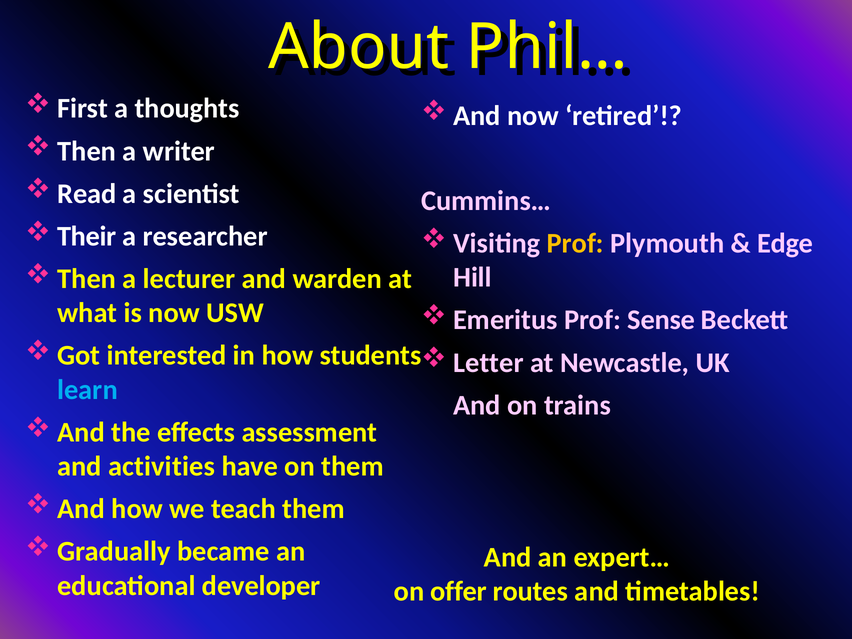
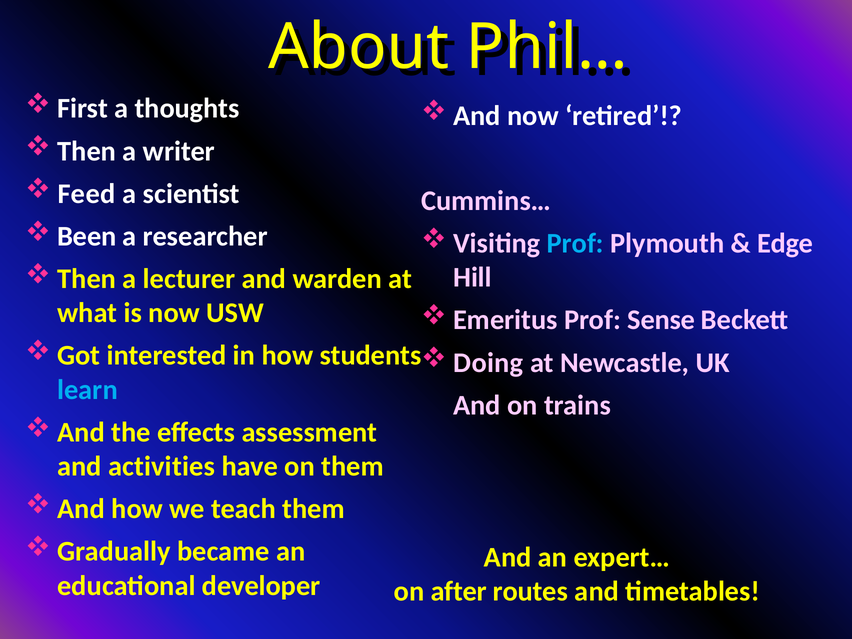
Read: Read -> Feed
Their: Their -> Been
Prof at (575, 243) colour: yellow -> light blue
Letter: Letter -> Doing
offer: offer -> after
